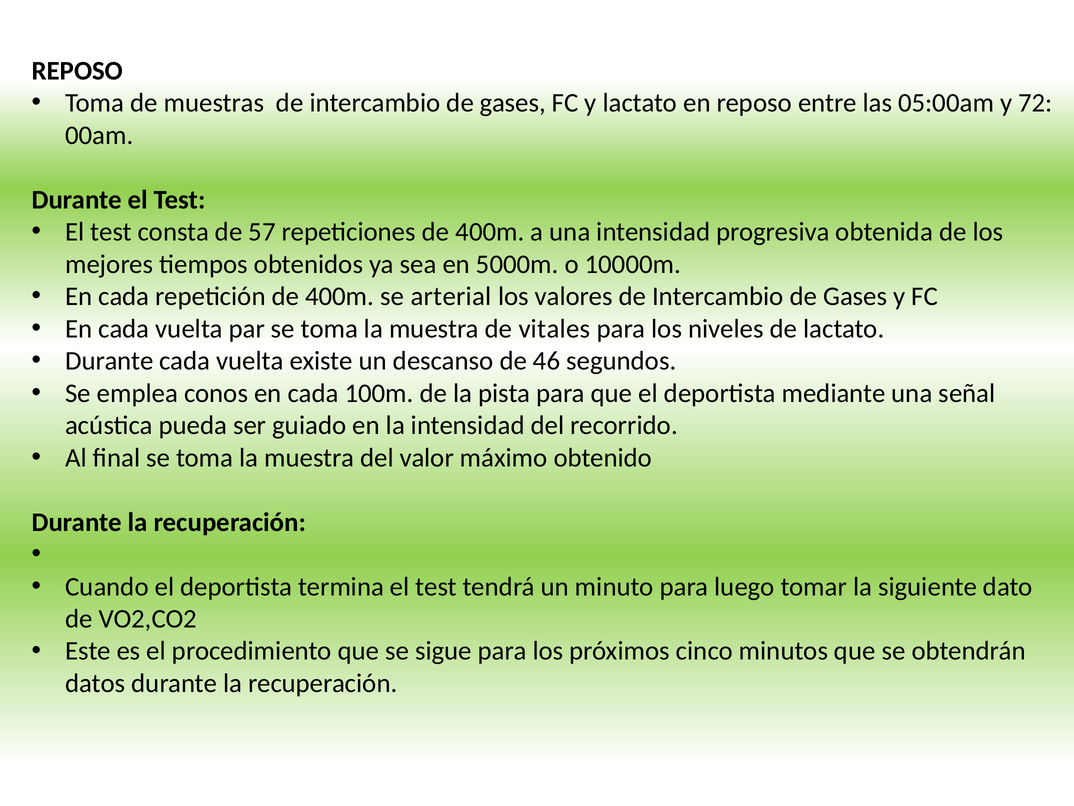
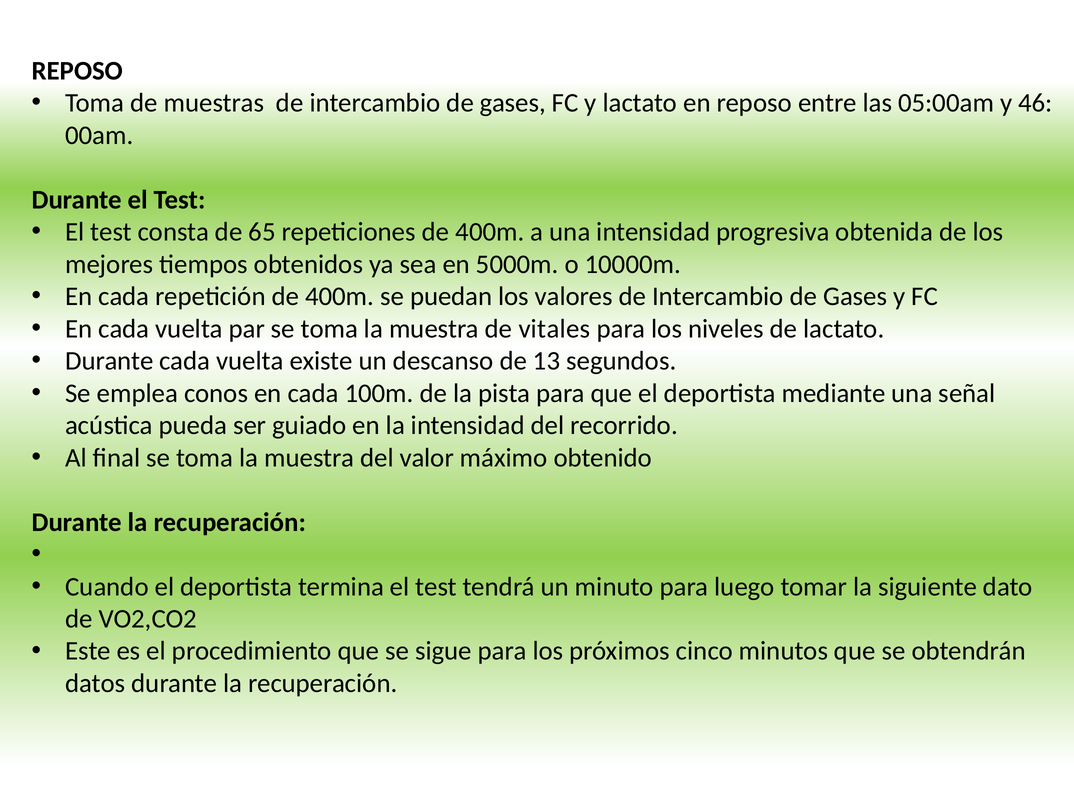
72: 72 -> 46
57: 57 -> 65
arterial: arterial -> puedan
46: 46 -> 13
